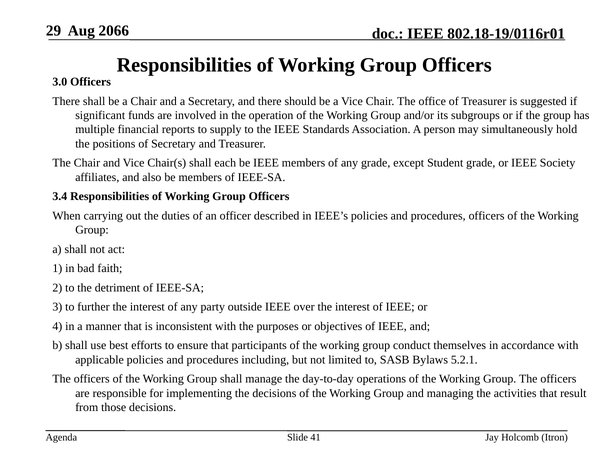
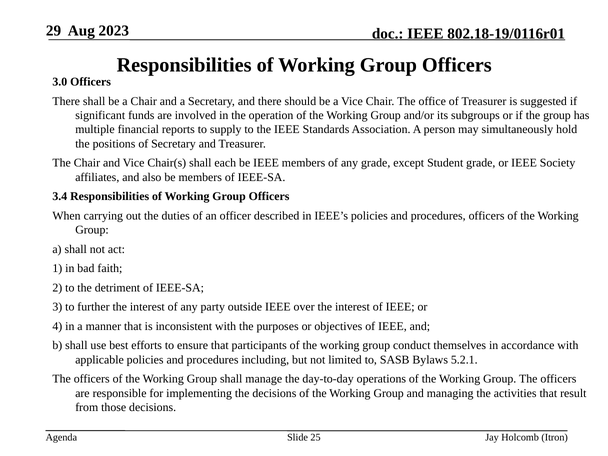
2066: 2066 -> 2023
41: 41 -> 25
